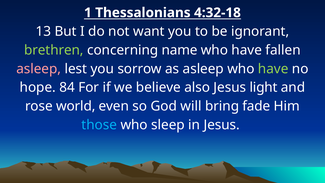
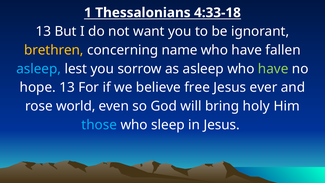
4:32-18: 4:32-18 -> 4:33-18
brethren colour: light green -> yellow
asleep at (39, 69) colour: pink -> light blue
hope 84: 84 -> 13
also: also -> free
light: light -> ever
fade: fade -> holy
